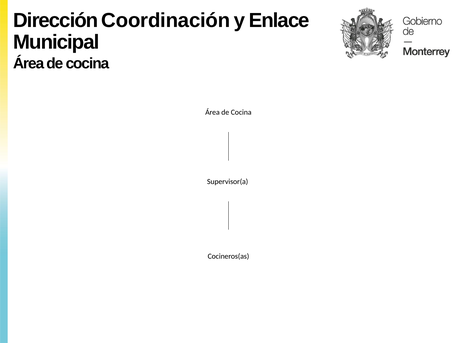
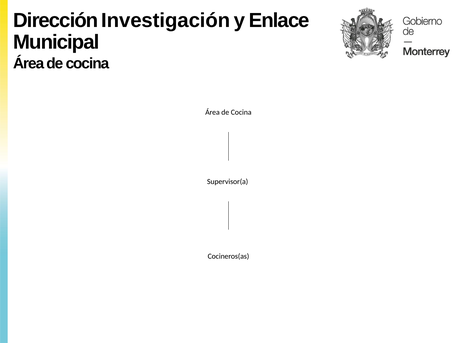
Coordinación: Coordinación -> Investigación
